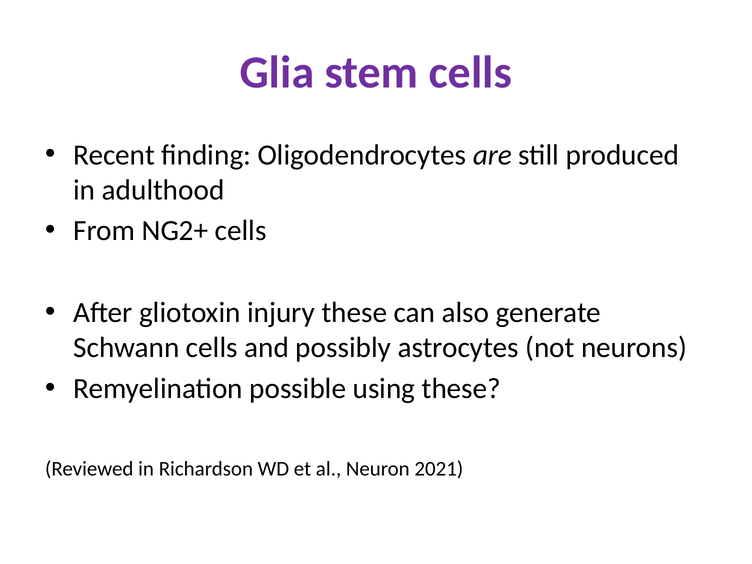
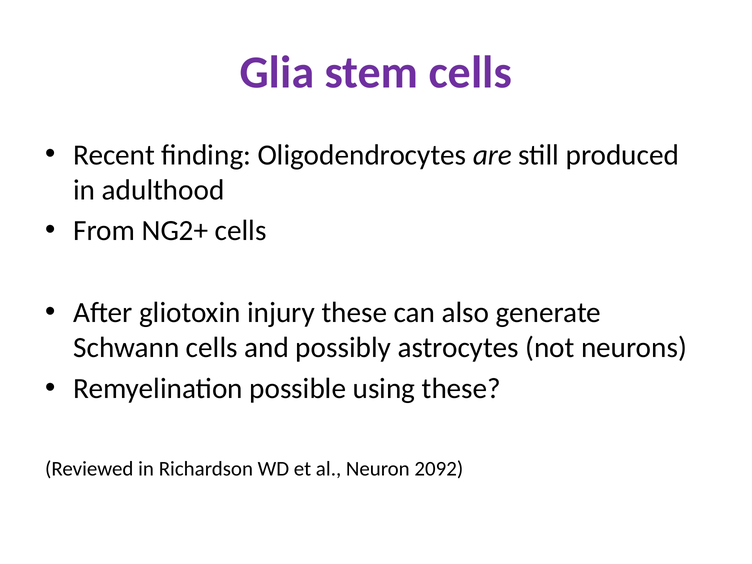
2021: 2021 -> 2092
